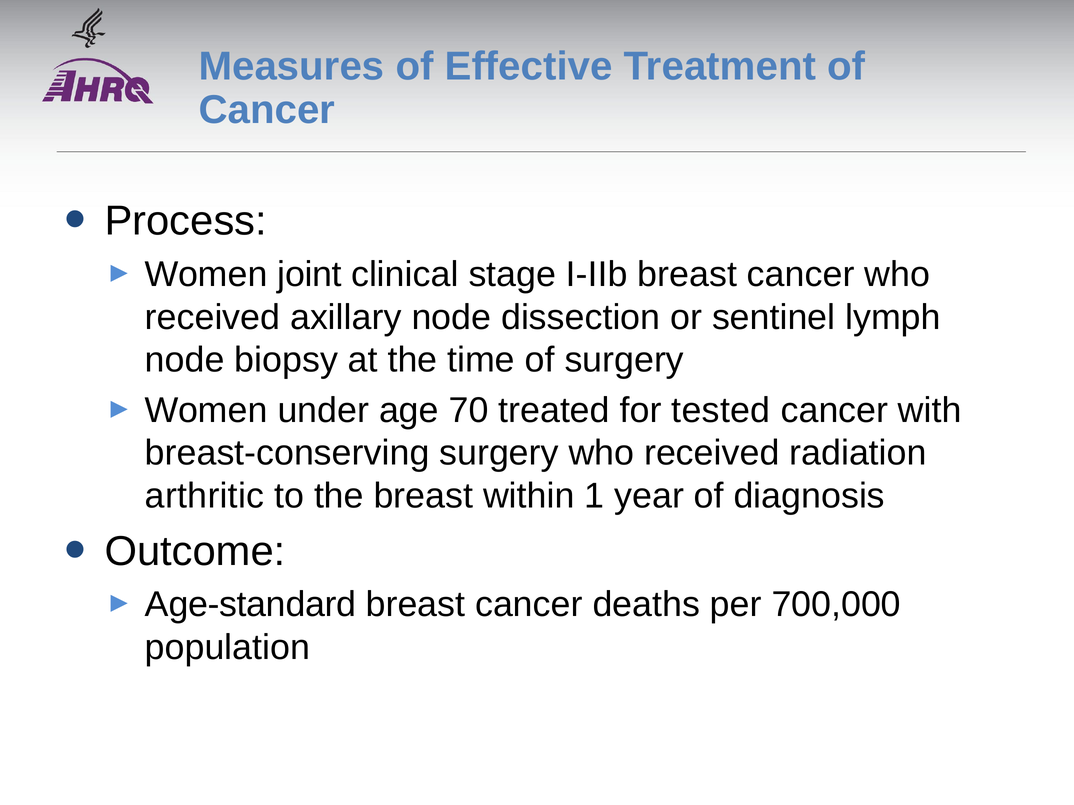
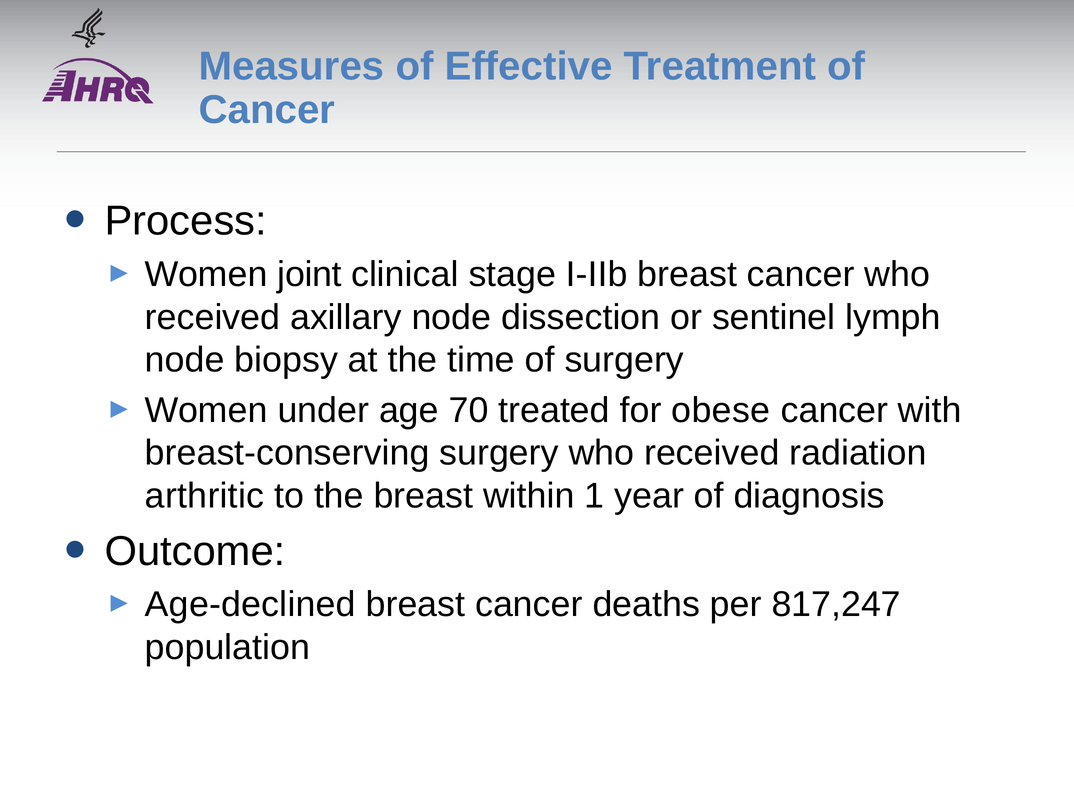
tested: tested -> obese
Age-standard: Age-standard -> Age-declined
700,000: 700,000 -> 817,247
